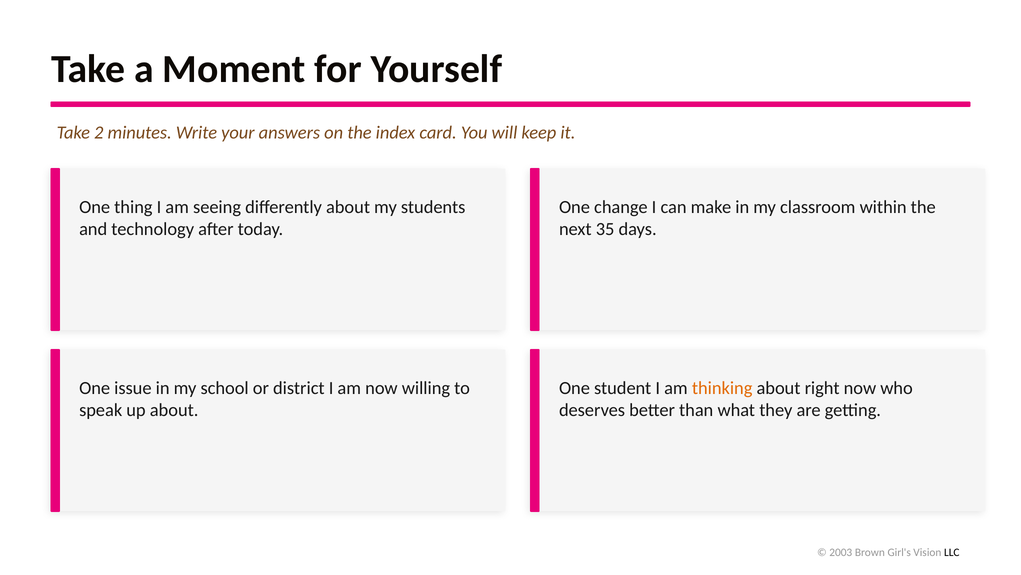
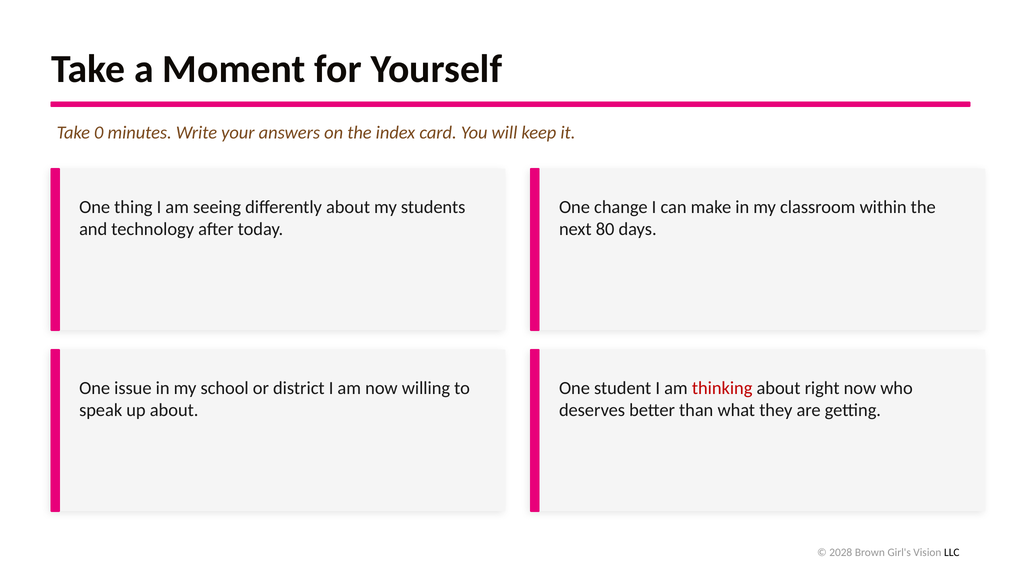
2: 2 -> 0
35: 35 -> 80
thinking colour: orange -> red
2003: 2003 -> 2028
